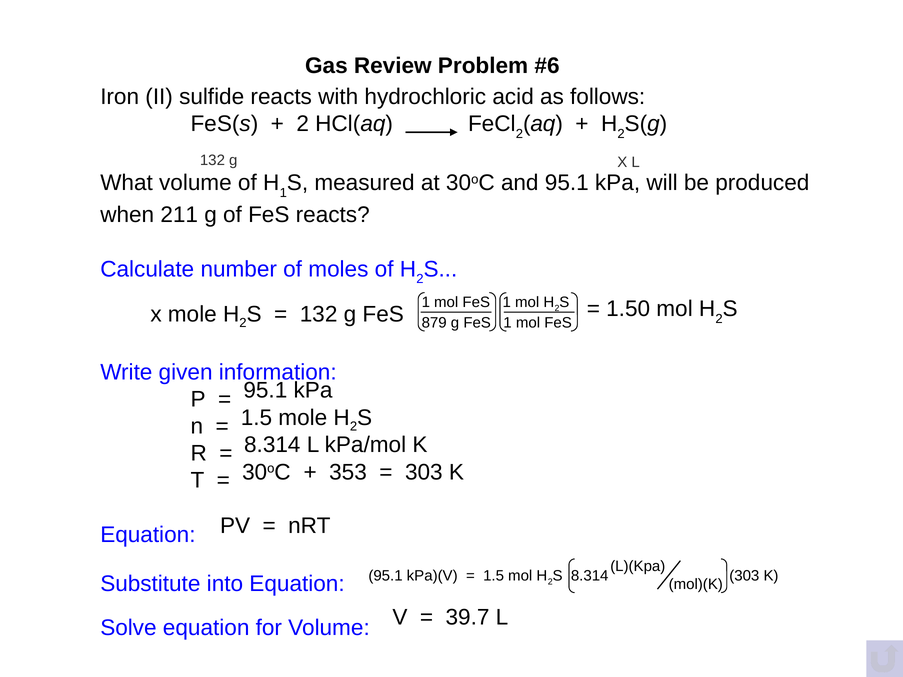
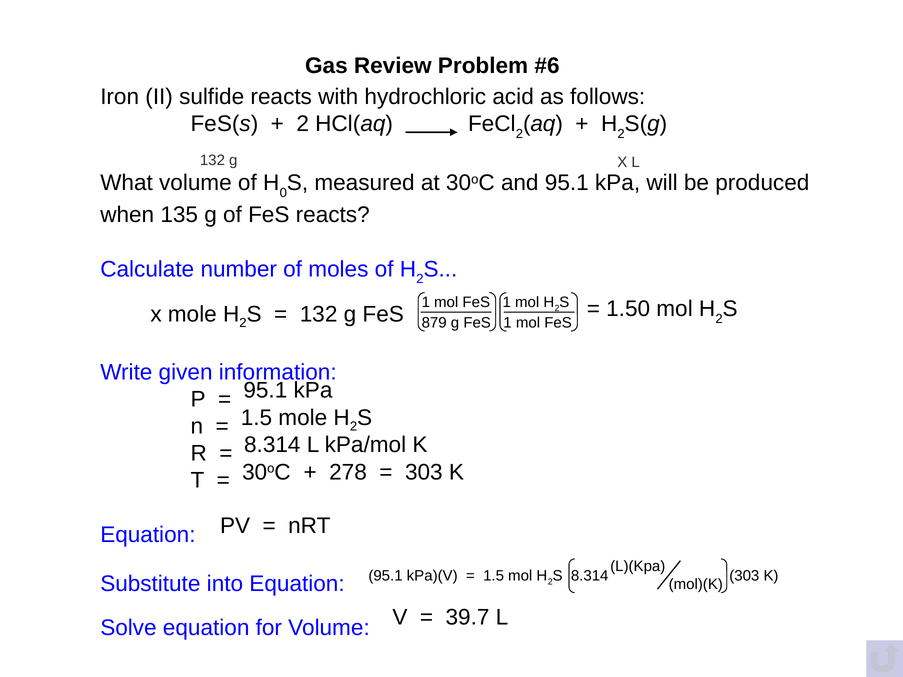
1 at (283, 193): 1 -> 0
211: 211 -> 135
353: 353 -> 278
